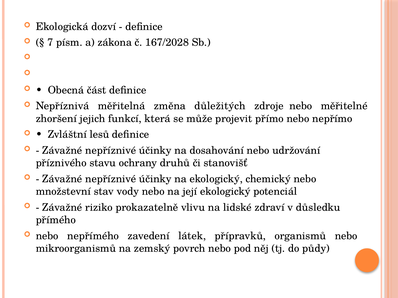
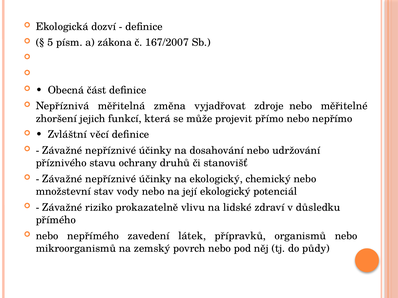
7: 7 -> 5
167/2028: 167/2028 -> 167/2007
důležitých: důležitých -> vyjadřovat
lesů: lesů -> věcí
